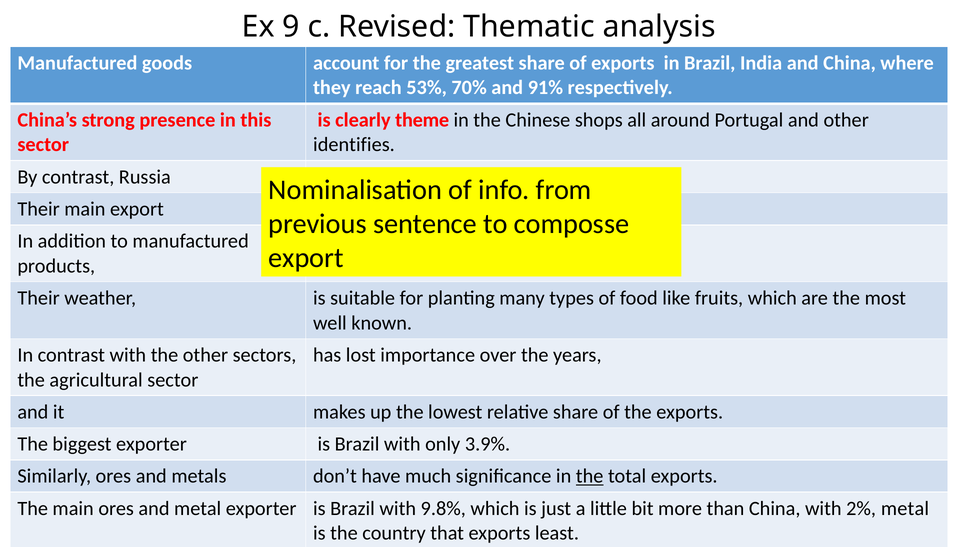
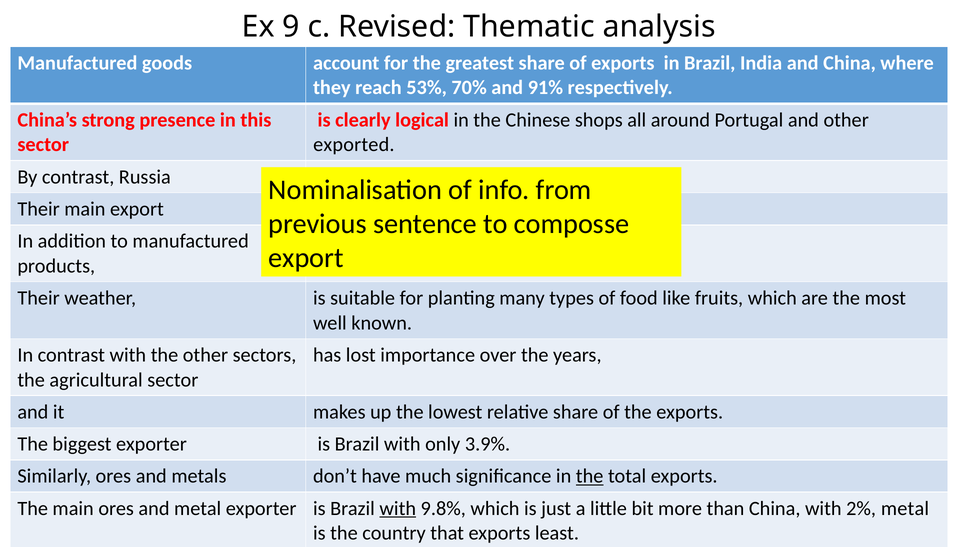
theme: theme -> logical
identifies: identifies -> exported
with at (398, 508) underline: none -> present
